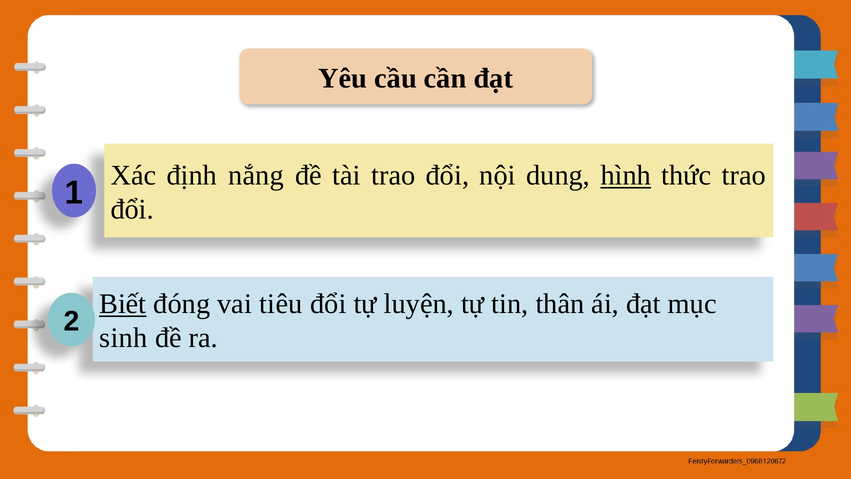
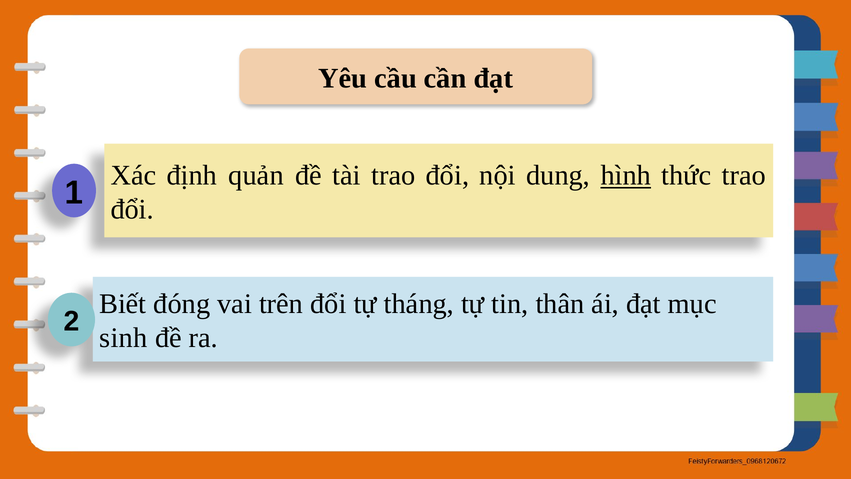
nắng: nắng -> quản
Biết underline: present -> none
tiêu: tiêu -> trên
luyện: luyện -> tháng
